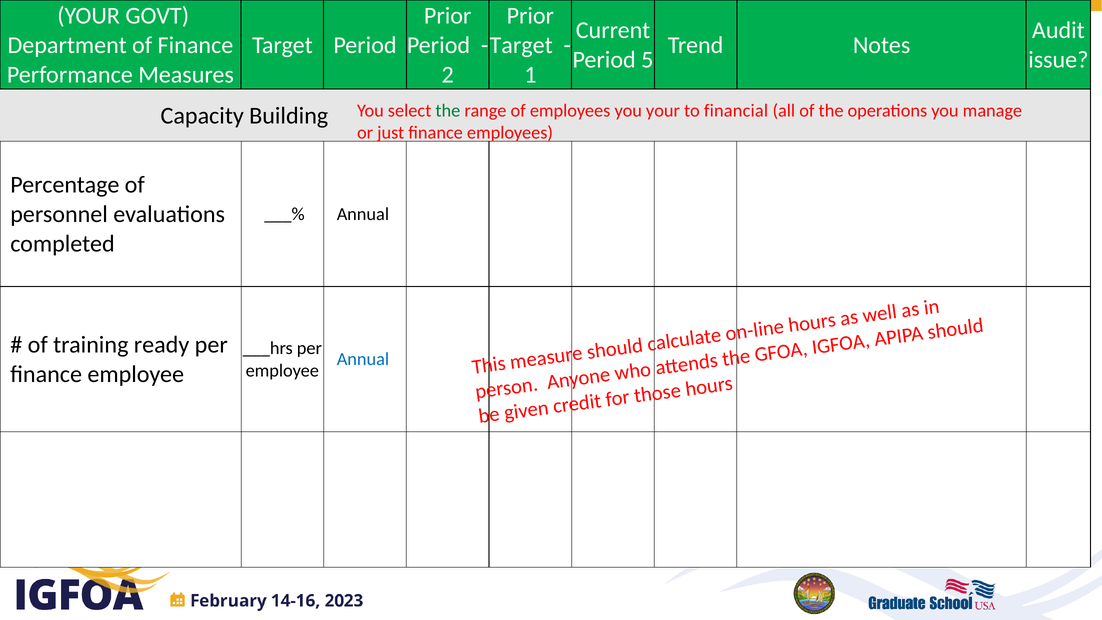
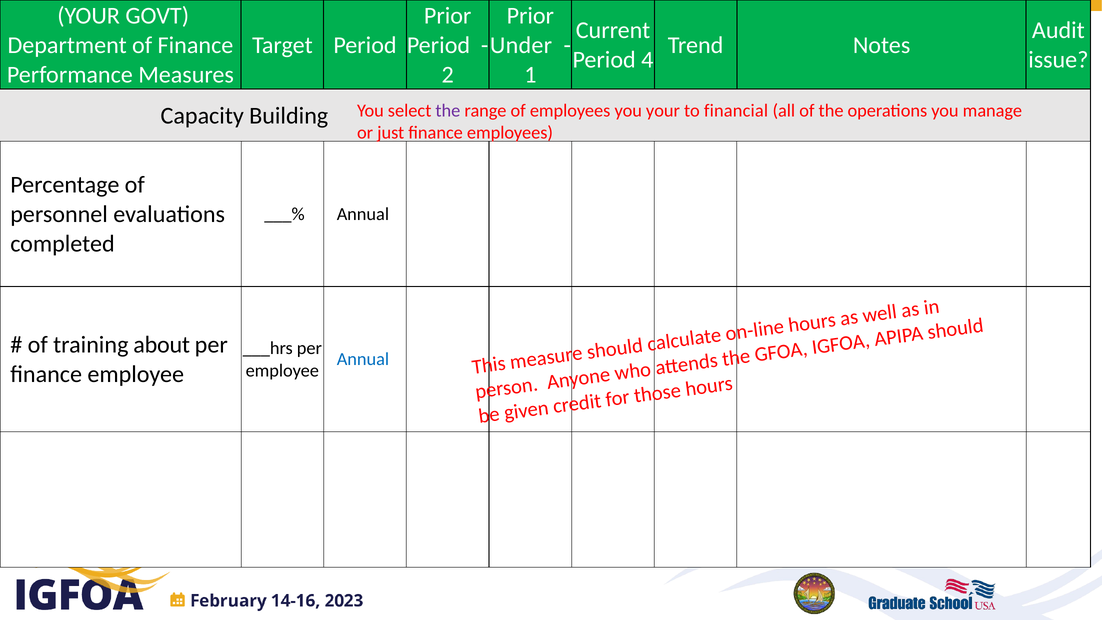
Target at (521, 45): Target -> Under
5: 5 -> 4
the at (448, 110) colour: green -> purple
ready: ready -> about
